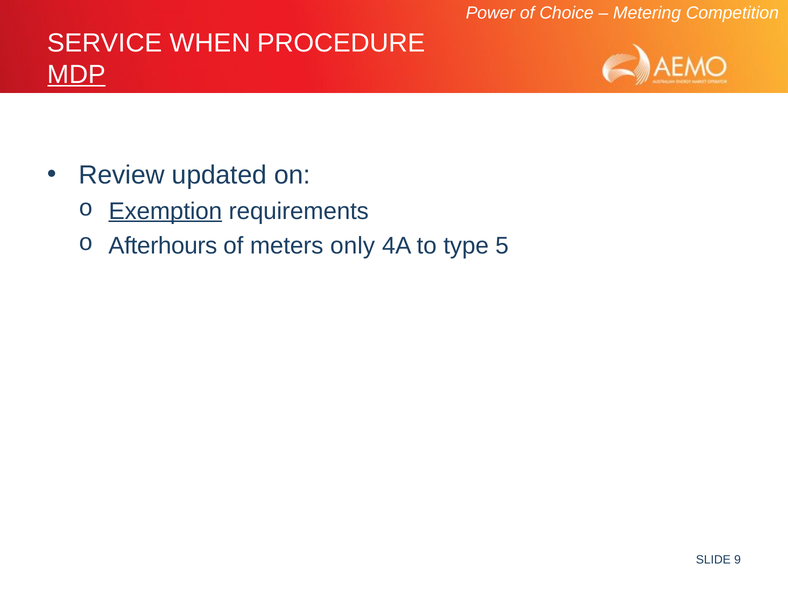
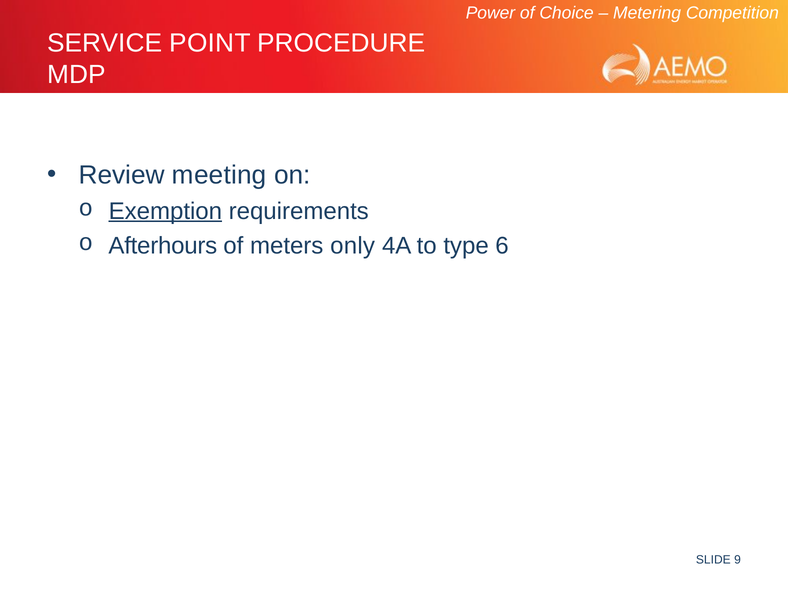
WHEN: WHEN -> POINT
MDP underline: present -> none
updated: updated -> meeting
5: 5 -> 6
